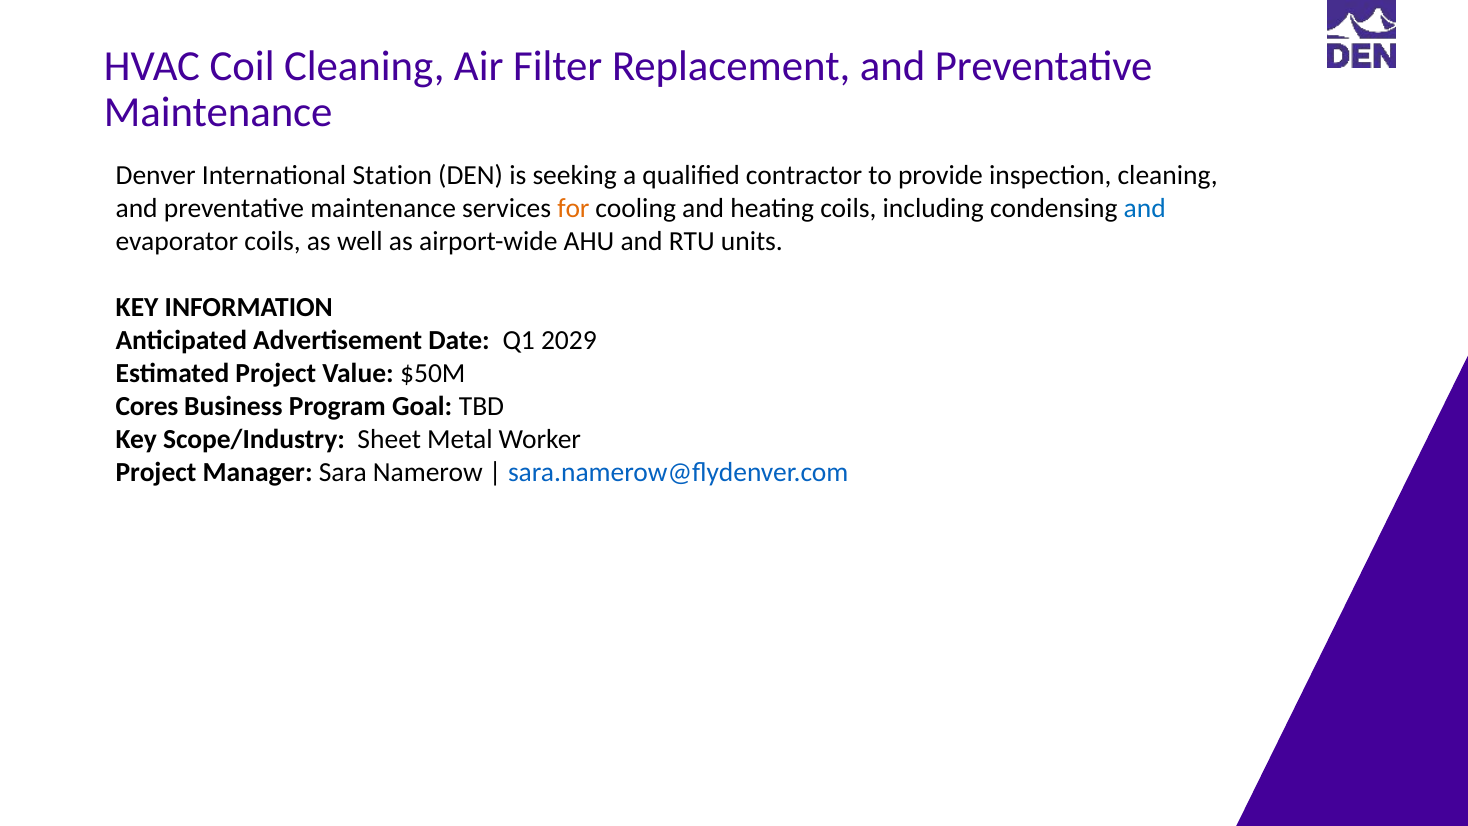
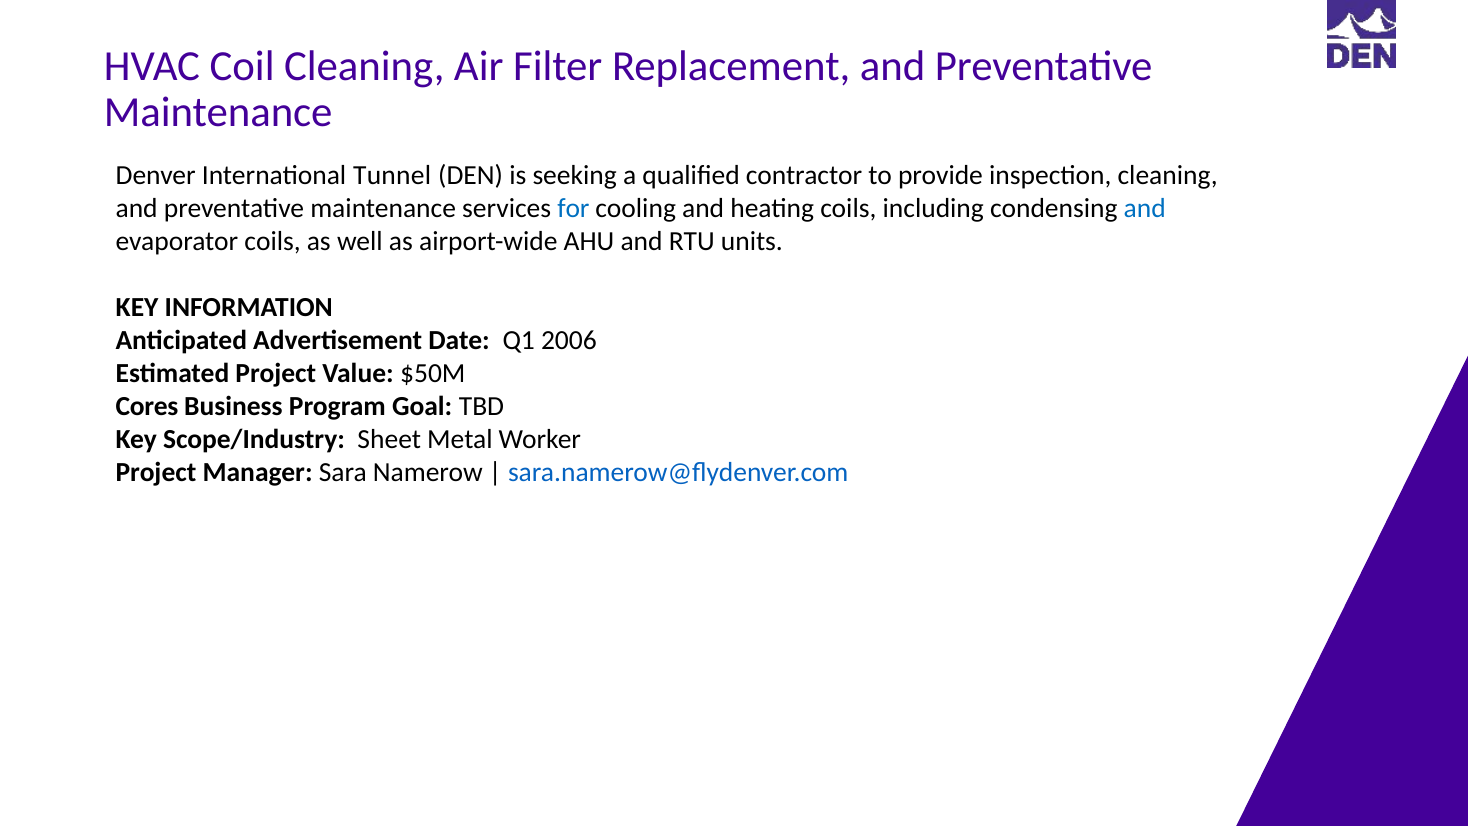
Station: Station -> Tunnel
for colour: orange -> blue
2029: 2029 -> 2006
